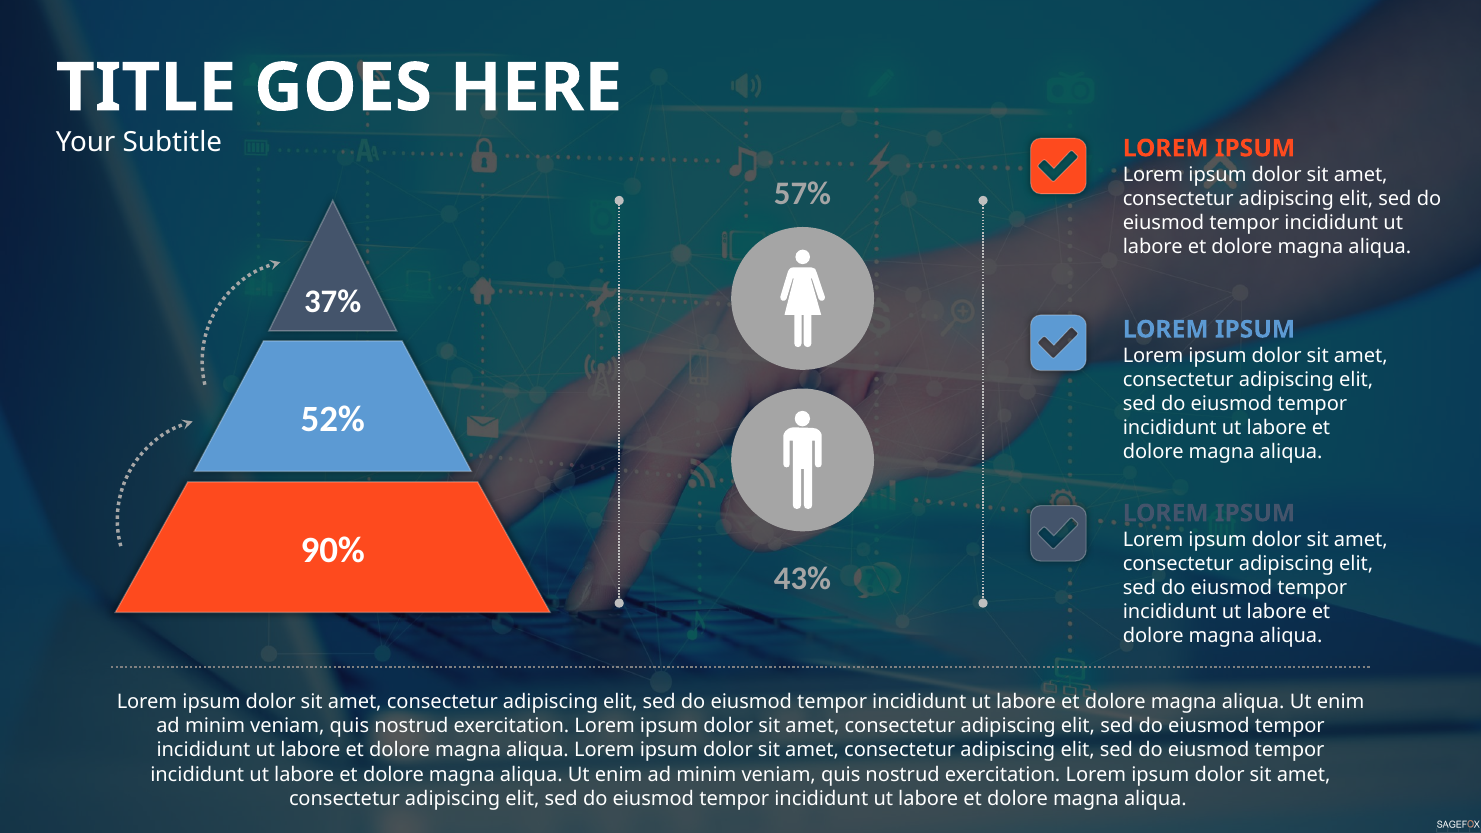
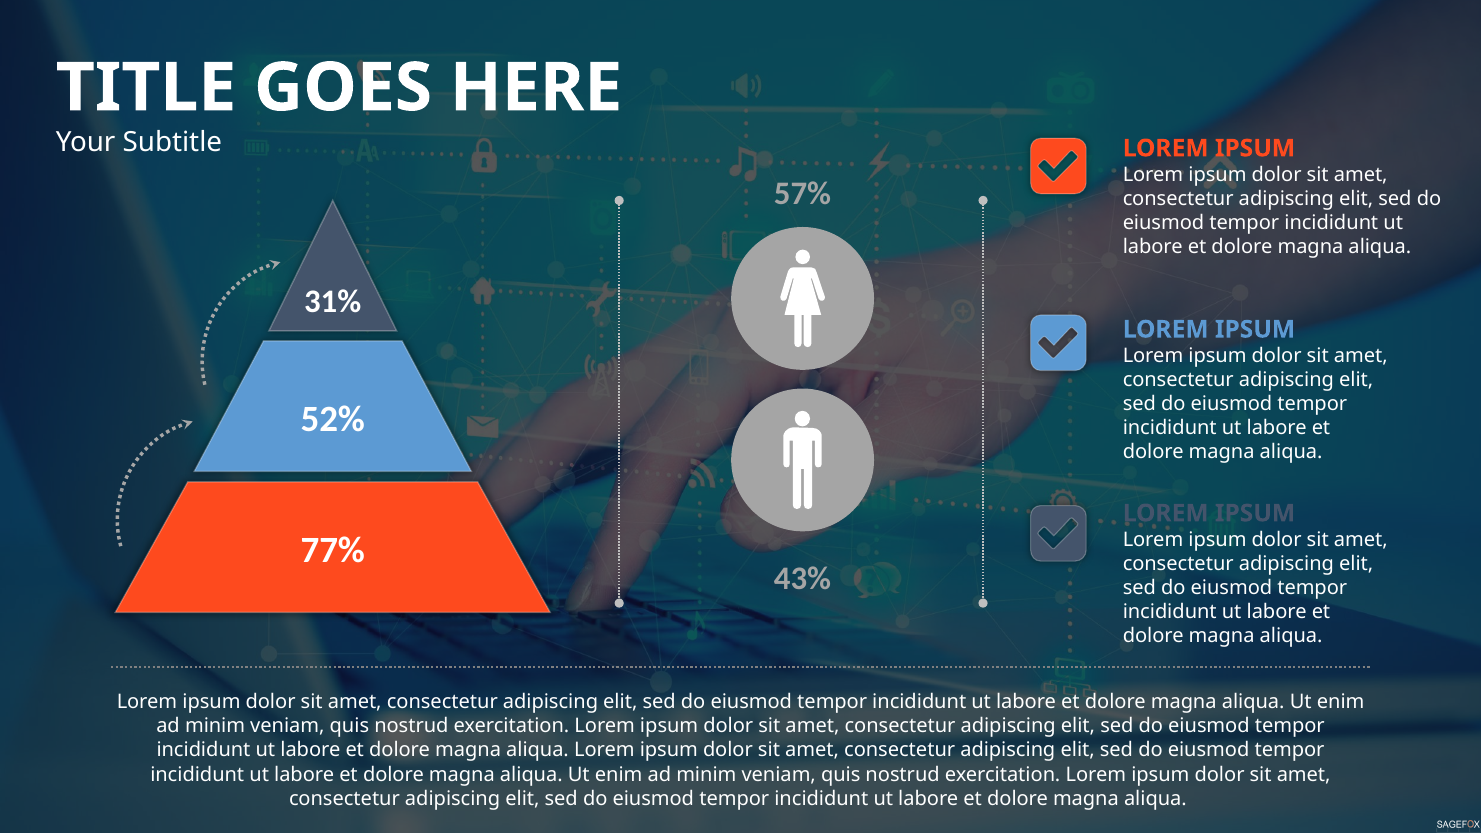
37%: 37% -> 31%
90%: 90% -> 77%
